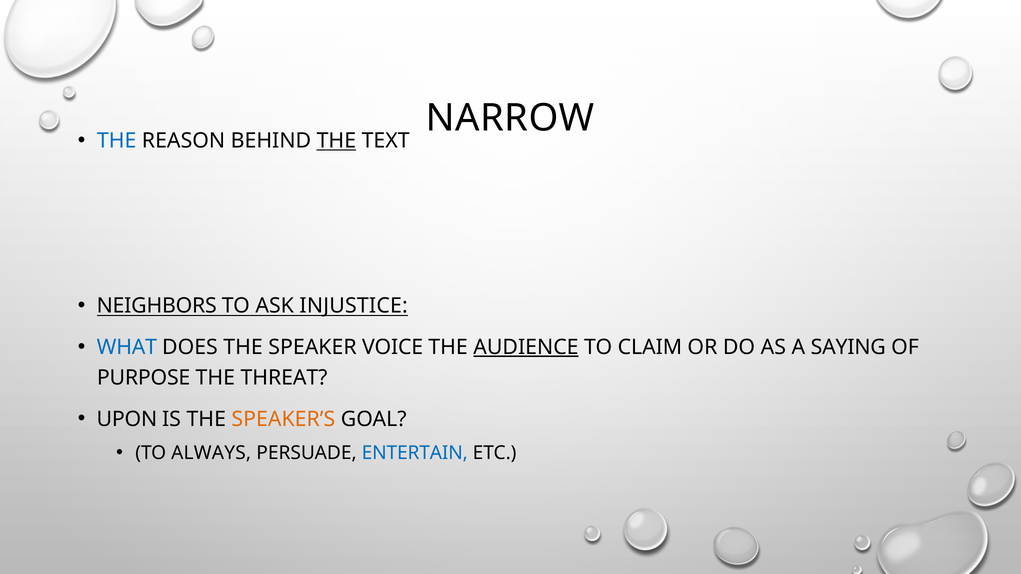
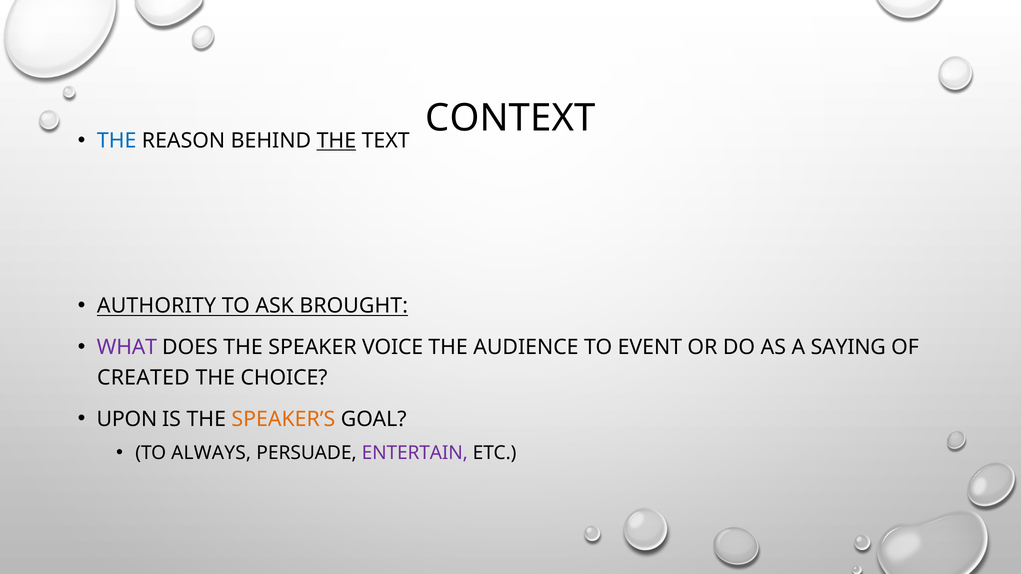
NARROW: NARROW -> CONTEXT
NEIGHBORS: NEIGHBORS -> AUTHORITY
INJUSTICE: INJUSTICE -> BROUGHT
WHAT colour: blue -> purple
AUDIENCE underline: present -> none
CLAIM: CLAIM -> EVENT
PURPOSE: PURPOSE -> CREATED
THREAT: THREAT -> CHOICE
ENTERTAIN colour: blue -> purple
